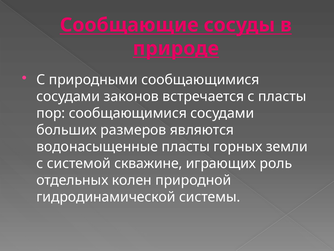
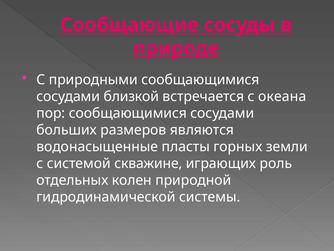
законов: законов -> близкой
с пласты: пласты -> океана
